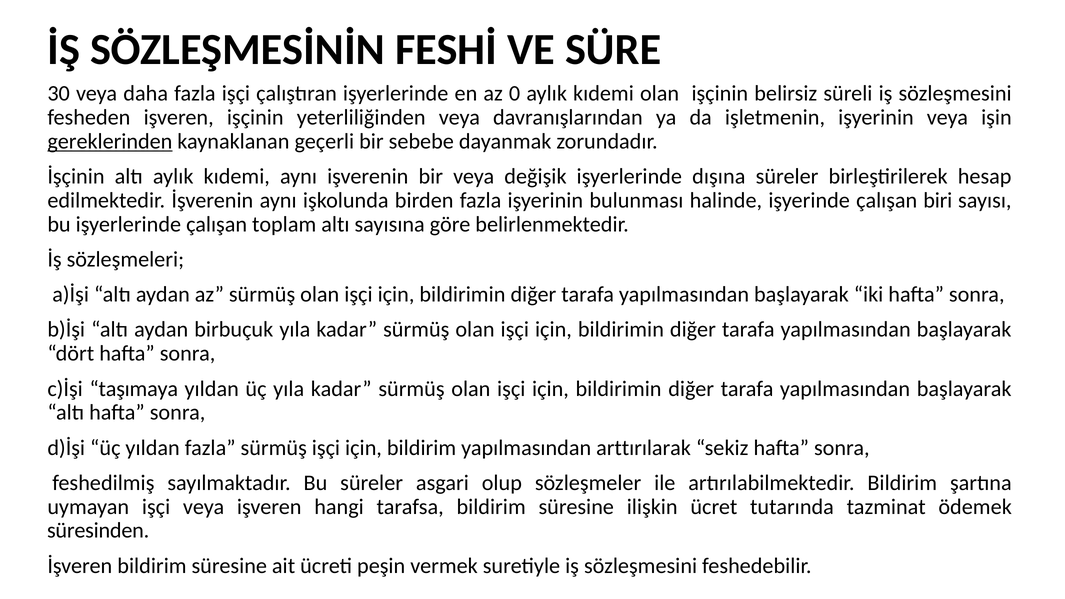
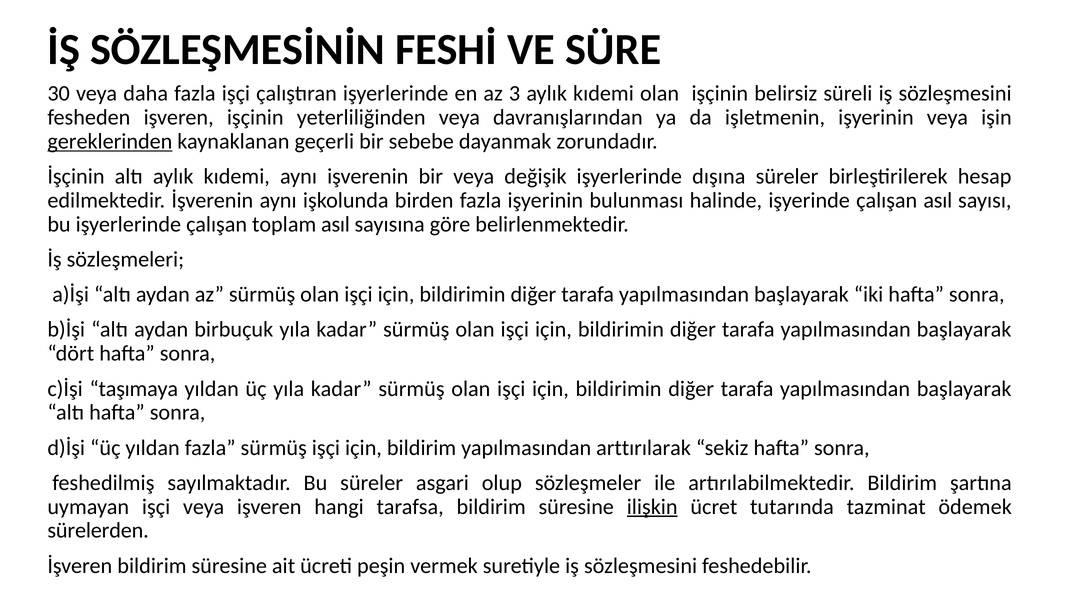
0: 0 -> 3
çalışan biri: biri -> asıl
toplam altı: altı -> asıl
ilişkin underline: none -> present
süresinden: süresinden -> sürelerden
